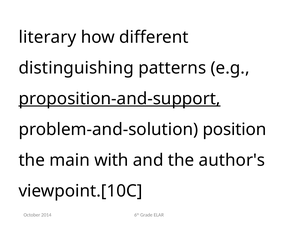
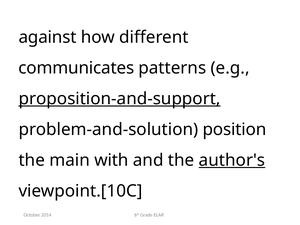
literary: literary -> against
distinguishing: distinguishing -> communicates
author's underline: none -> present
